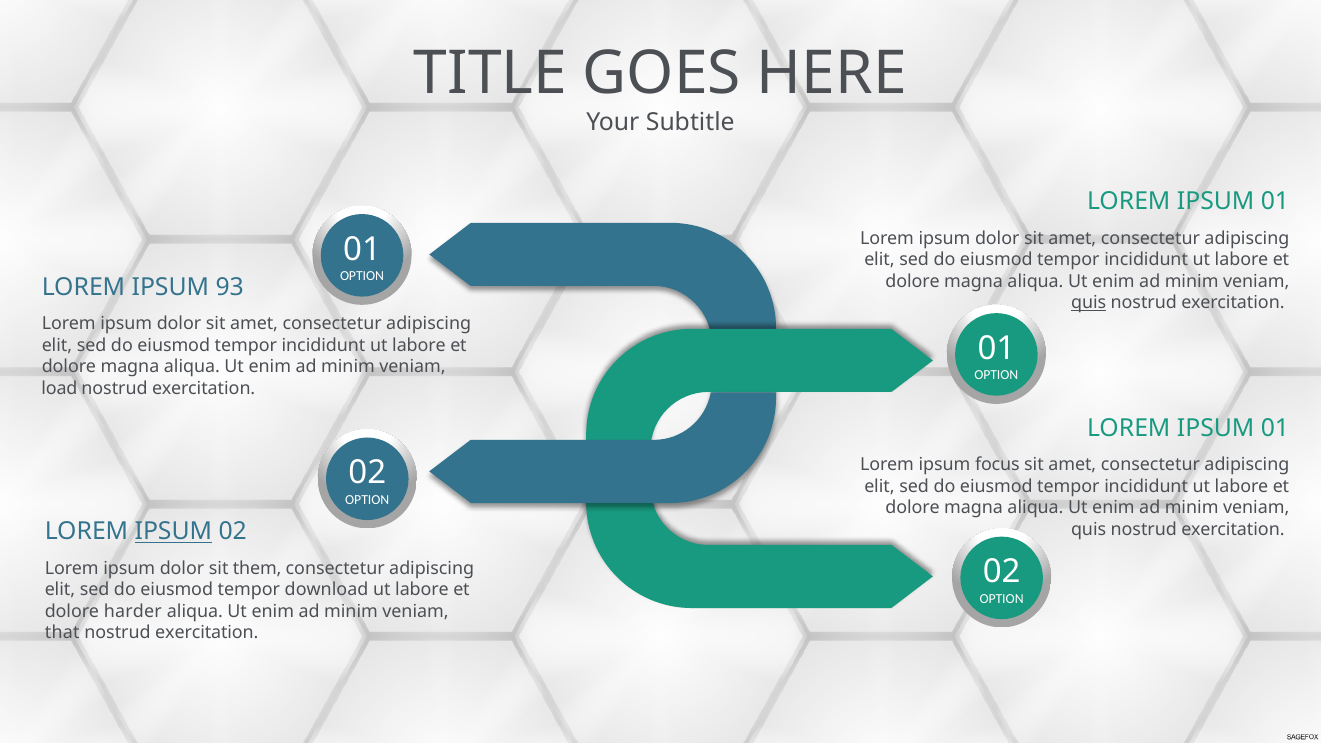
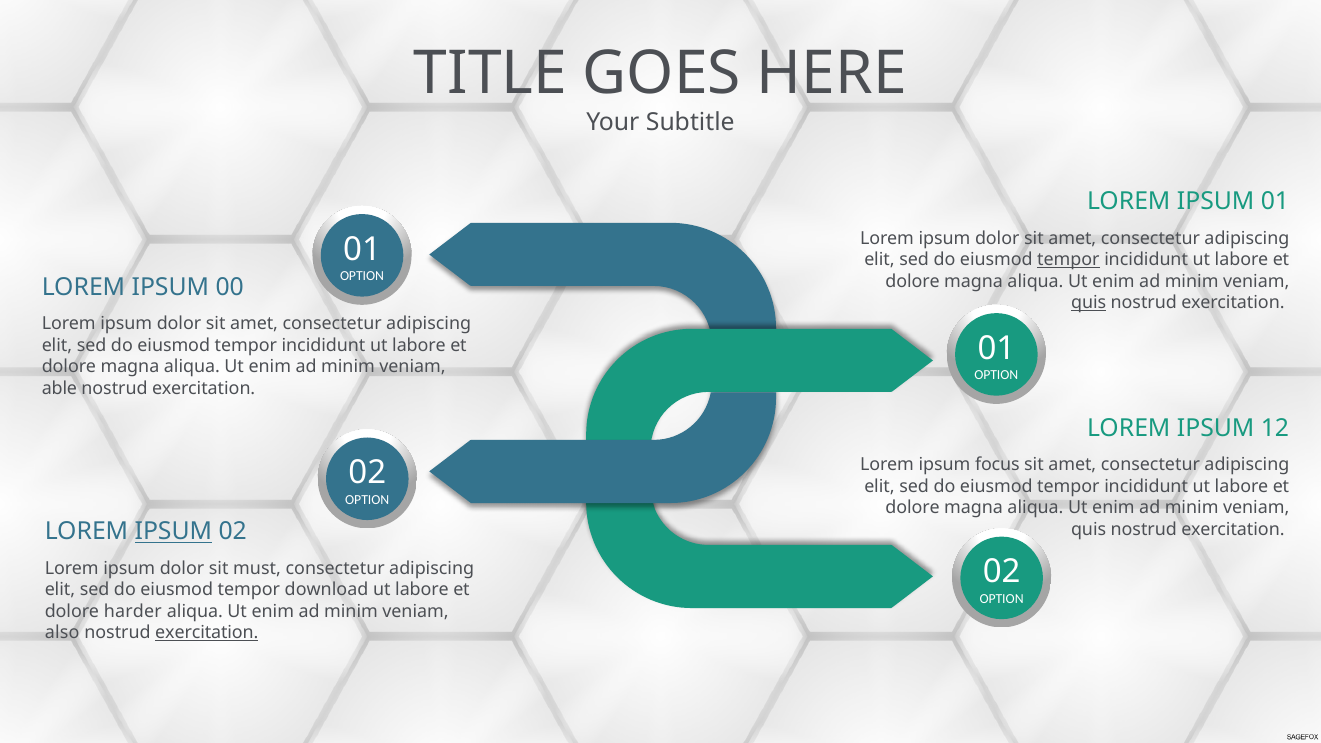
tempor at (1068, 260) underline: none -> present
93: 93 -> 00
load: load -> able
01 at (1275, 428): 01 -> 12
them: them -> must
that: that -> also
exercitation at (207, 633) underline: none -> present
